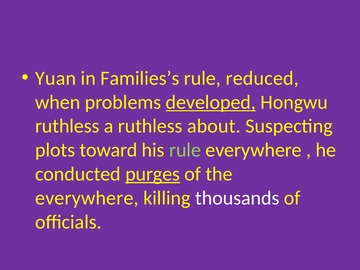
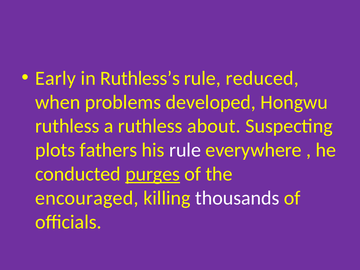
Yuan: Yuan -> Early
Families’s: Families’s -> Ruthless’s
developed underline: present -> none
toward: toward -> fathers
rule at (185, 150) colour: light green -> white
everywhere at (87, 198): everywhere -> encouraged
